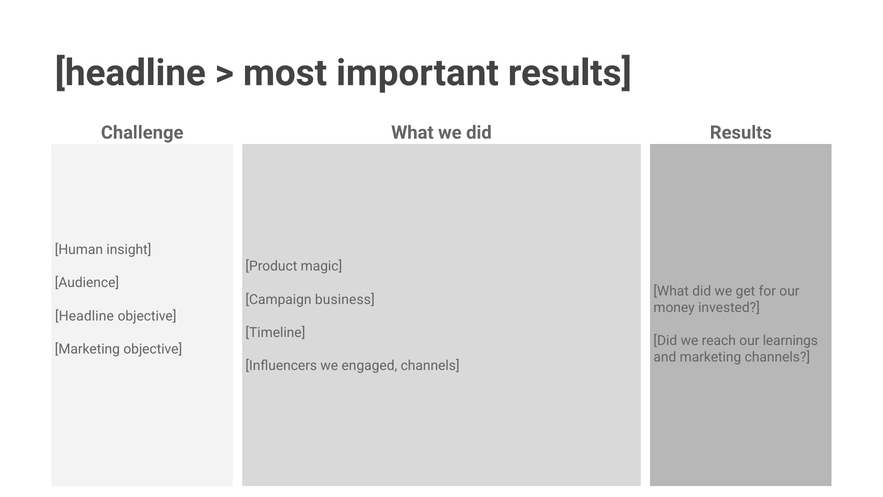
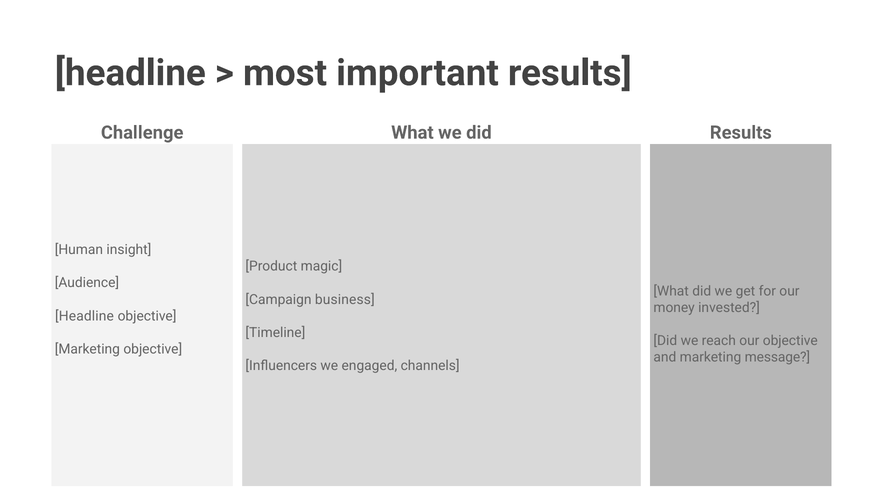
our learnings: learnings -> objective
marketing channels: channels -> message
